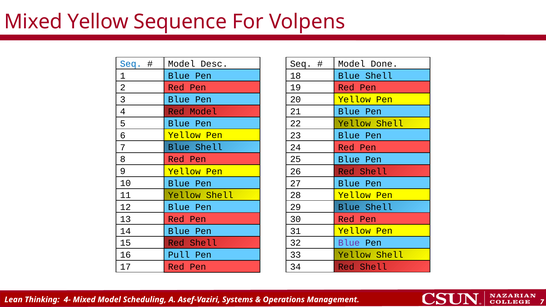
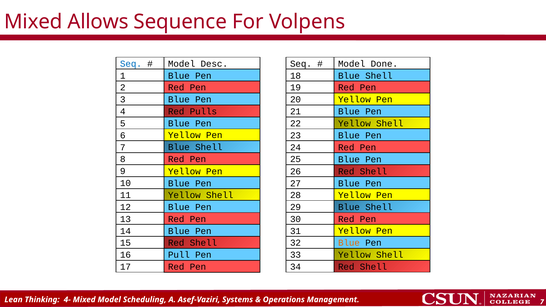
Mixed Yellow: Yellow -> Allows
Red Model: Model -> Pulls
Blue at (349, 243) colour: purple -> orange
